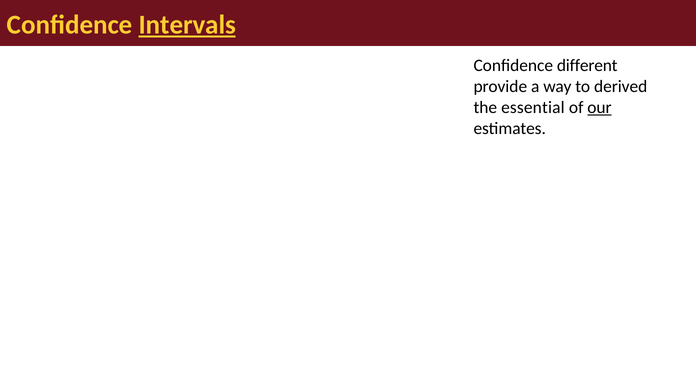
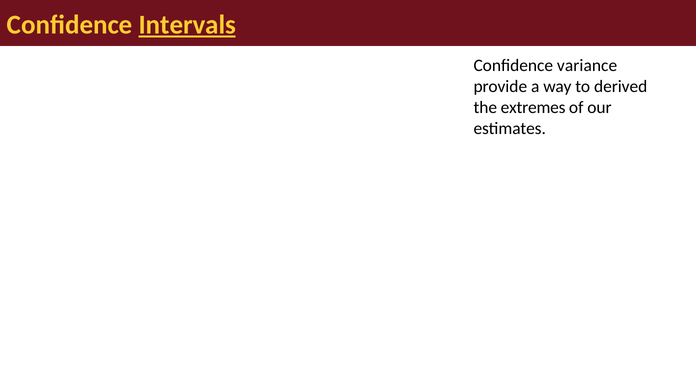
different: different -> variance
essential: essential -> extremes
our underline: present -> none
